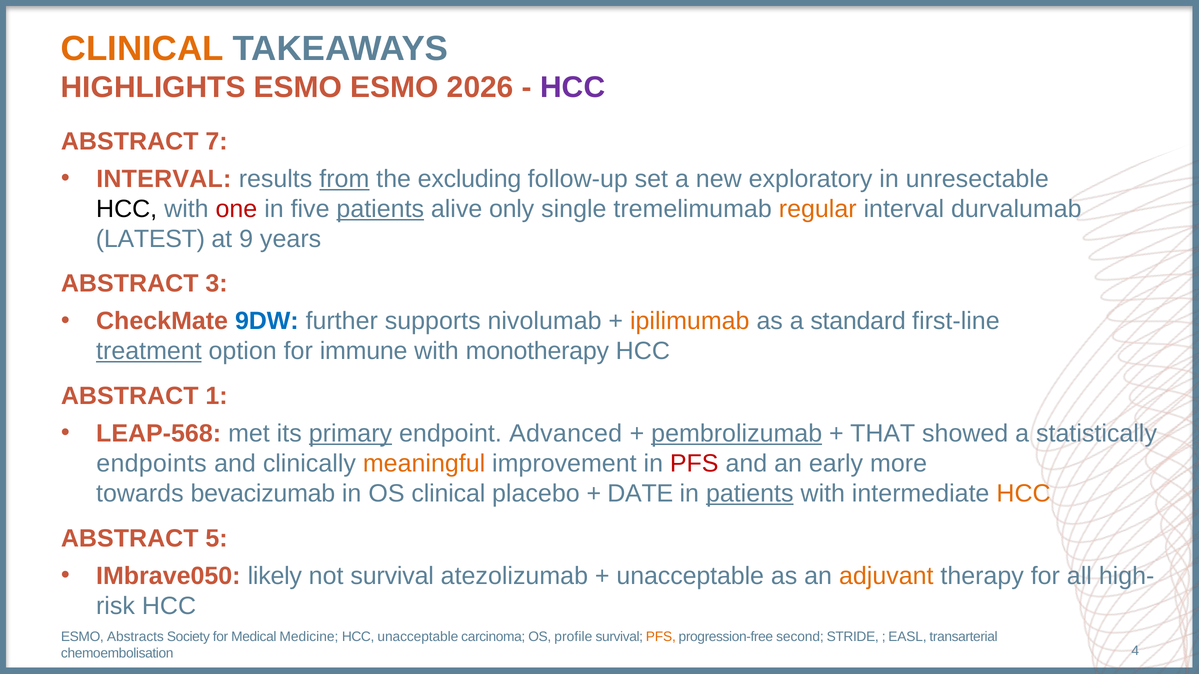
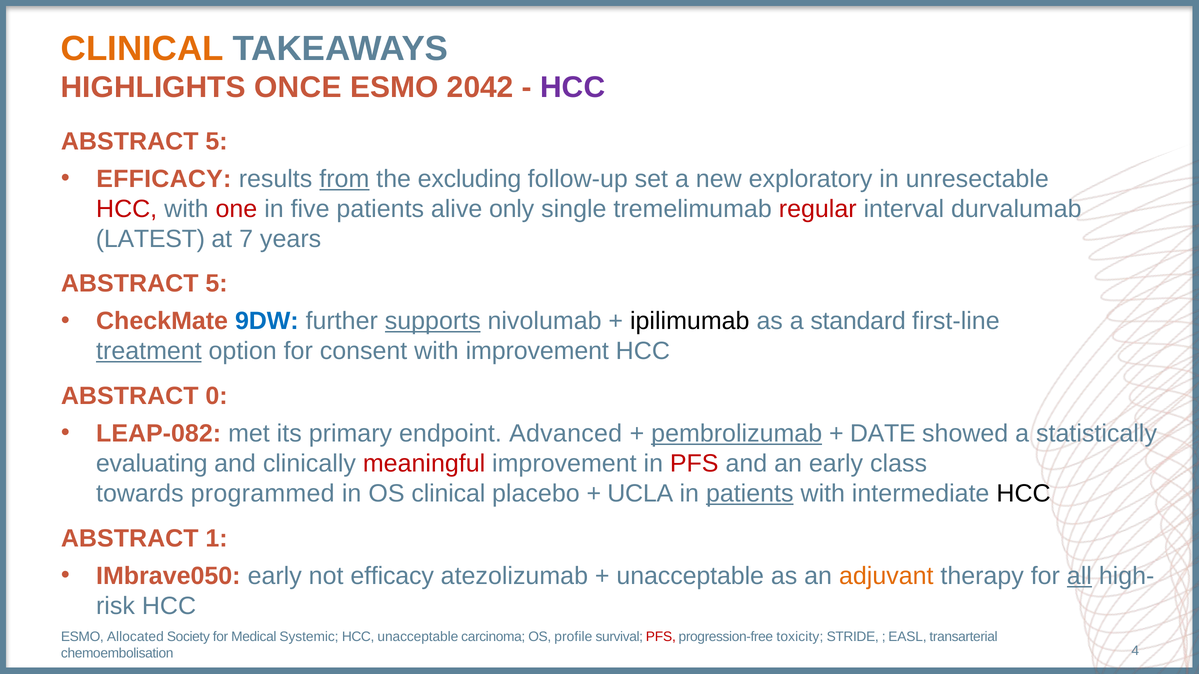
HIGHLIGHTS ESMO: ESMO -> ONCE
2026: 2026 -> 2042
7 at (217, 142): 7 -> 5
INTERVAL at (164, 179): INTERVAL -> EFFICACY
HCC at (127, 209) colour: black -> red
patients at (380, 209) underline: present -> none
regular colour: orange -> red
9: 9 -> 7
3 at (217, 284): 3 -> 5
supports underline: none -> present
ipilimumab colour: orange -> black
immune: immune -> consent
with monotherapy: monotherapy -> improvement
1: 1 -> 0
LEAP-568: LEAP-568 -> LEAP-082
primary underline: present -> none
THAT: THAT -> DATE
endpoints: endpoints -> evaluating
meaningful colour: orange -> red
more: more -> class
bevacizumab: bevacizumab -> programmed
DATE: DATE -> UCLA
HCC at (1024, 494) colour: orange -> black
5: 5 -> 1
IMbrave050 likely: likely -> early
not survival: survival -> efficacy
all underline: none -> present
Abstracts: Abstracts -> Allocated
Medicine: Medicine -> Systemic
PFS at (661, 637) colour: orange -> red
second: second -> toxicity
